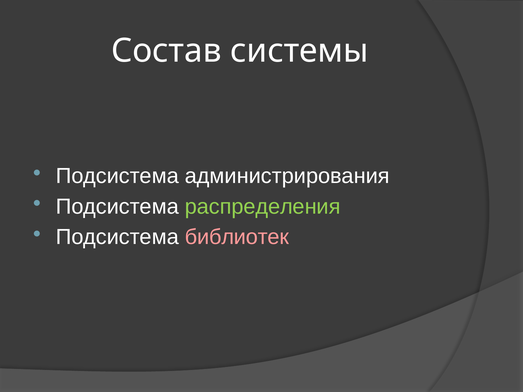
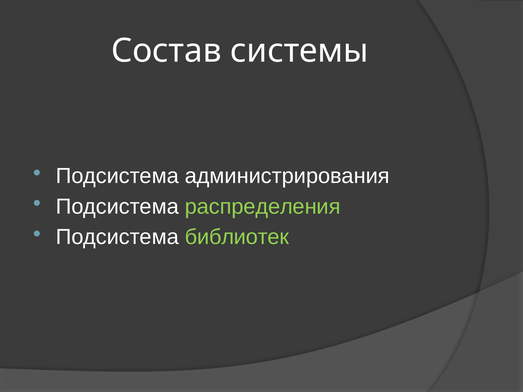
библиотек colour: pink -> light green
